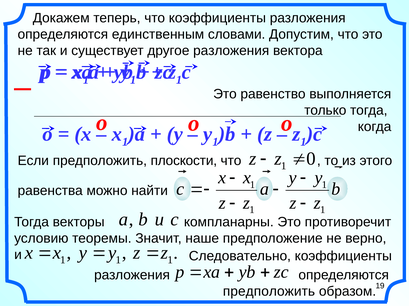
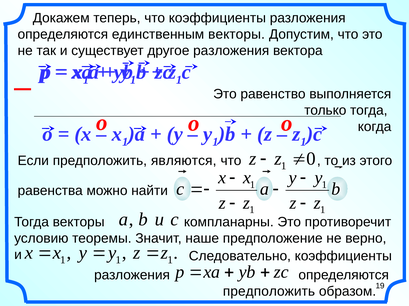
единственным словами: словами -> векторы
плоскости: плоскости -> являются
